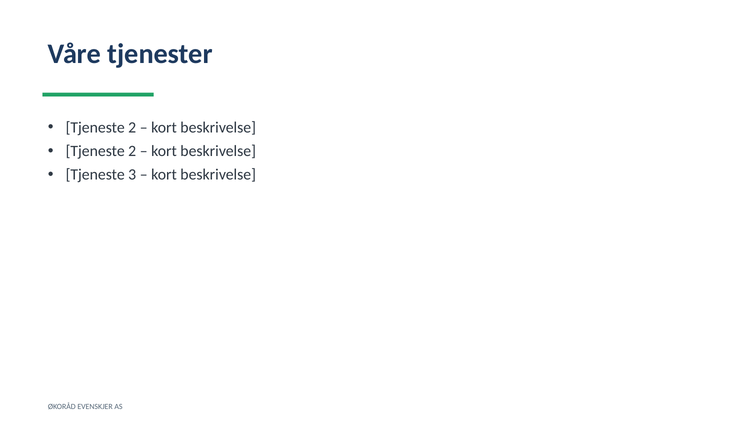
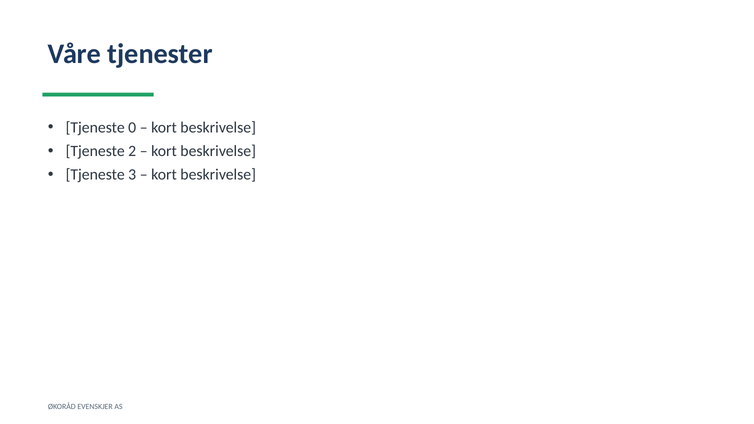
2 at (132, 128): 2 -> 0
